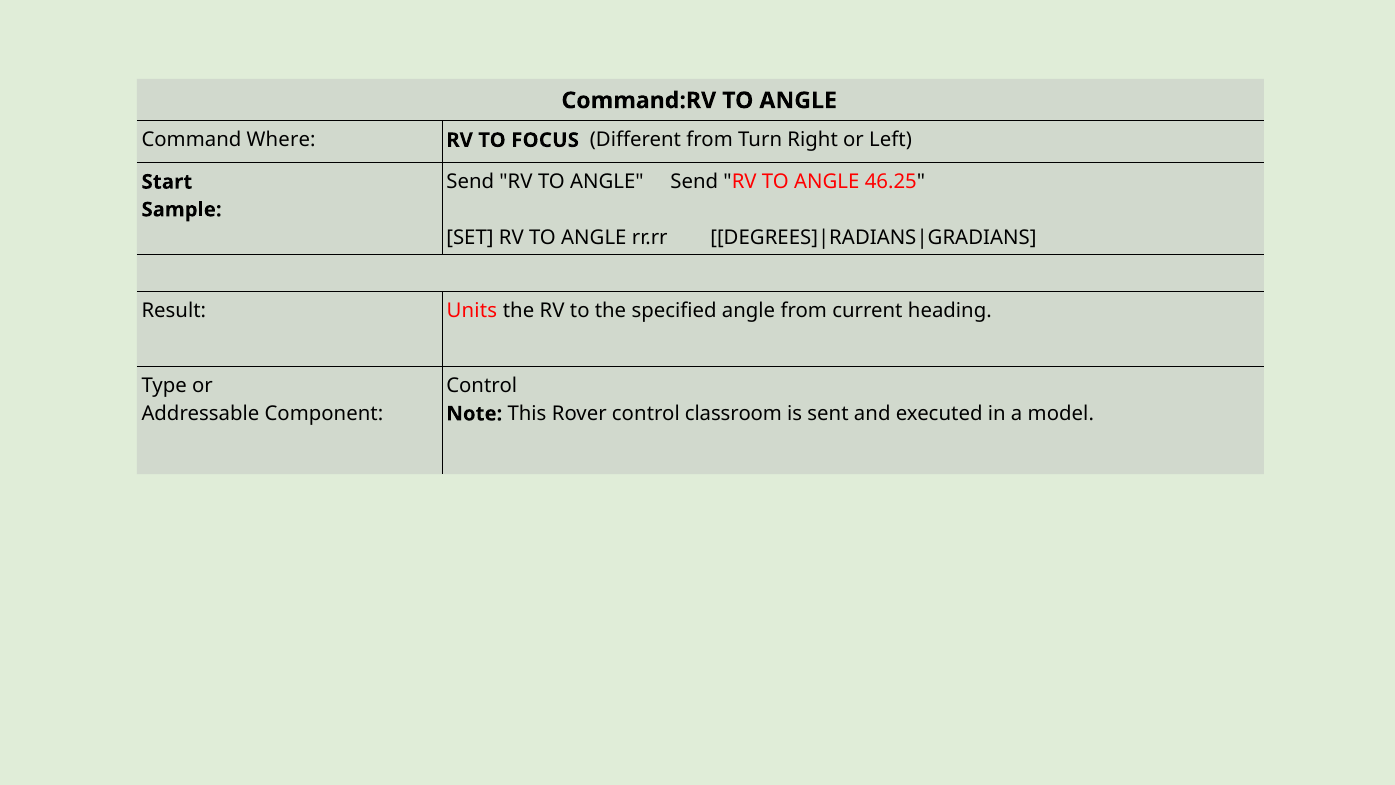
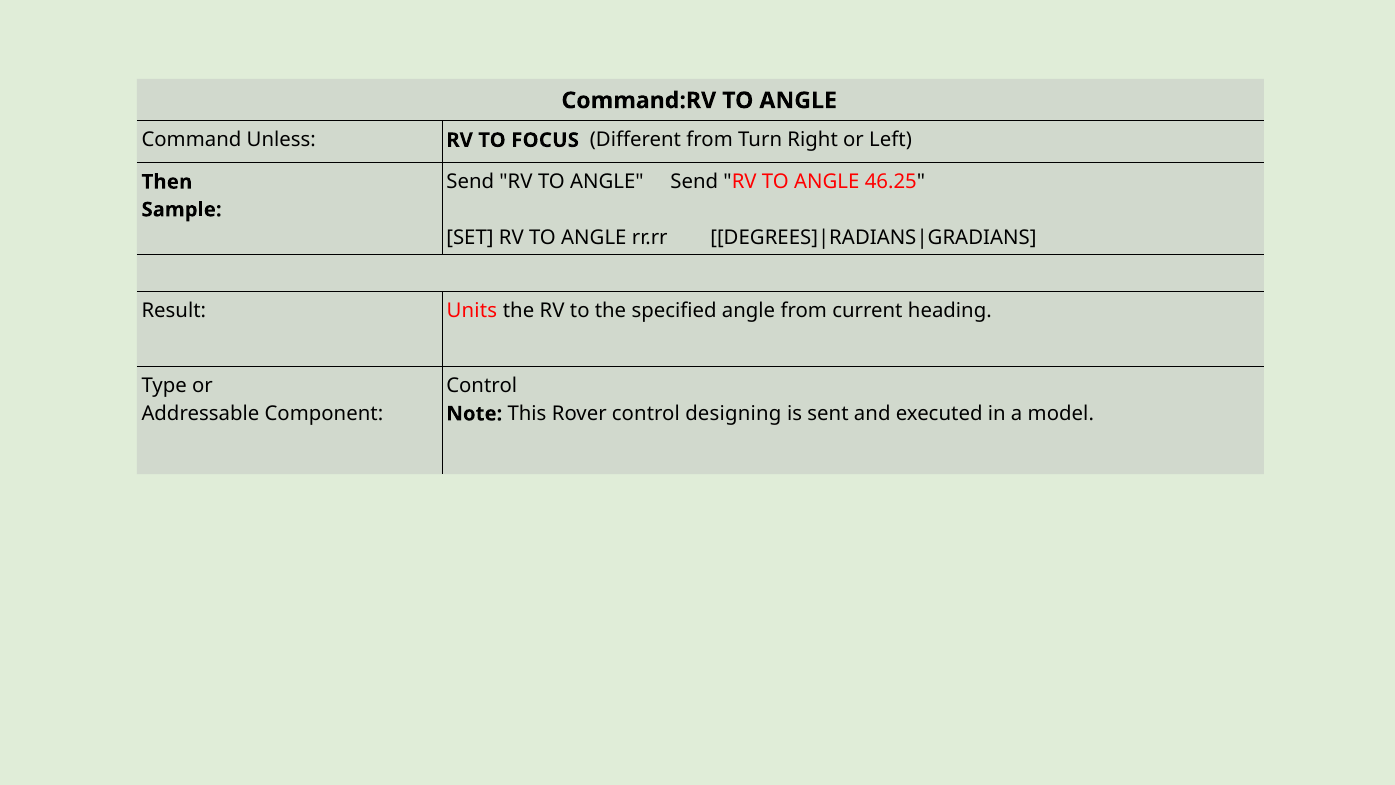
Where: Where -> Unless
Start: Start -> Then
classroom: classroom -> designing
